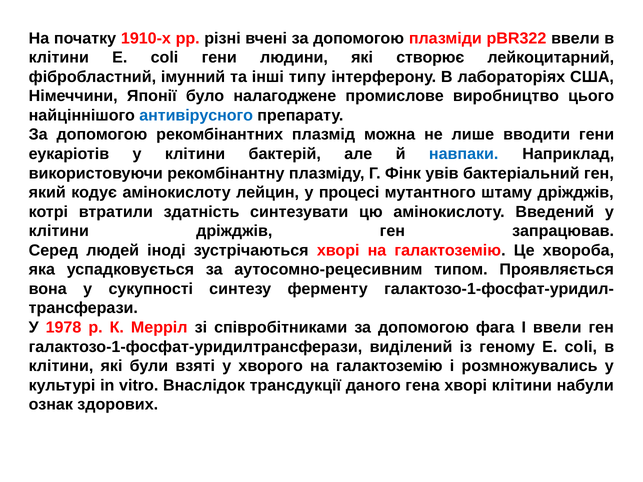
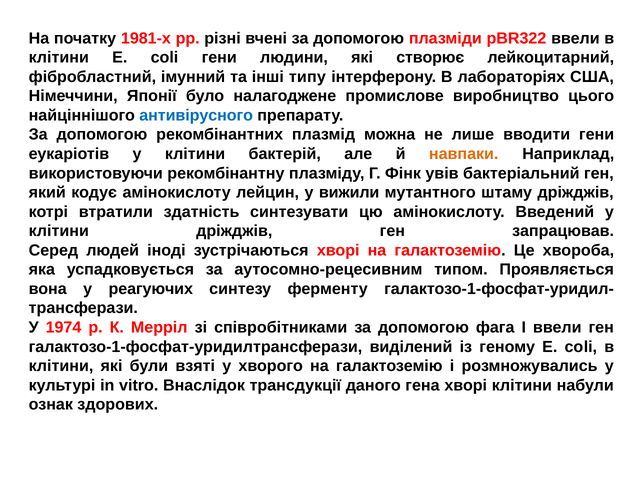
1910-х: 1910-х -> 1981-х
навпаки colour: blue -> orange
процесі: процесі -> вижили
сукупності: сукупності -> реагуючих
1978: 1978 -> 1974
